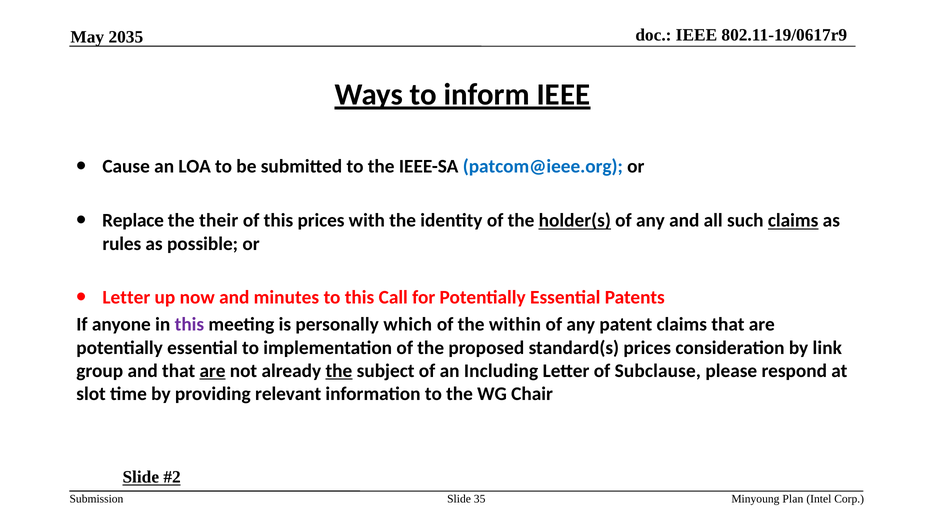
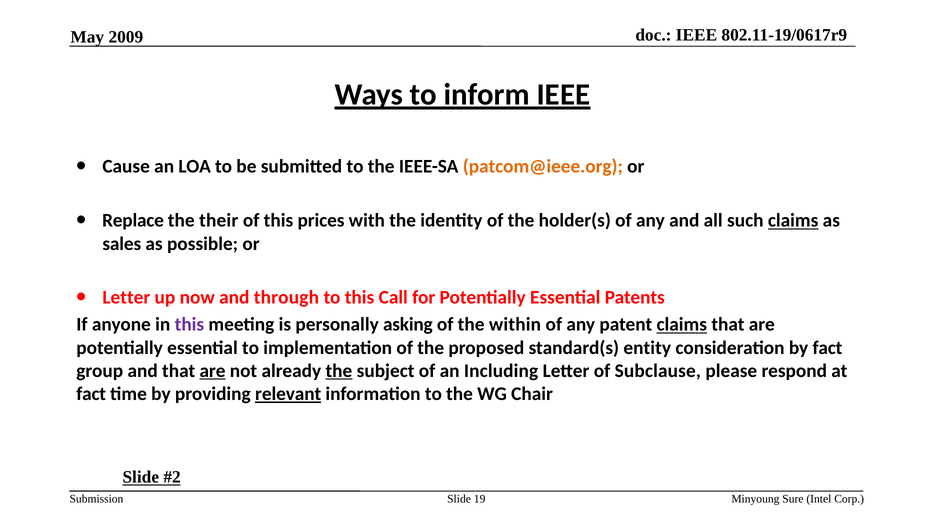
2035: 2035 -> 2009
patcom@ieee.org colour: blue -> orange
holder(s underline: present -> none
rules: rules -> sales
minutes: minutes -> through
which: which -> asking
claims at (682, 325) underline: none -> present
standard(s prices: prices -> entity
by link: link -> fact
slot at (91, 394): slot -> fact
relevant underline: none -> present
35: 35 -> 19
Plan: Plan -> Sure
